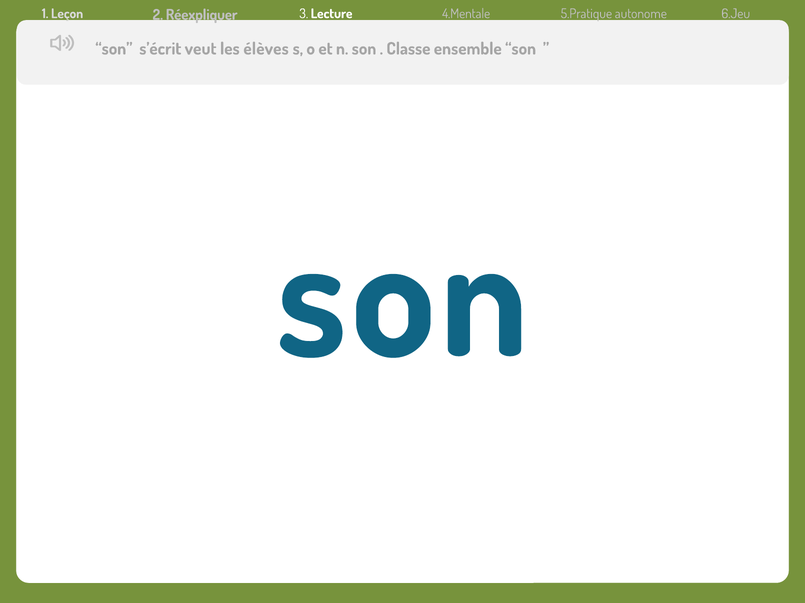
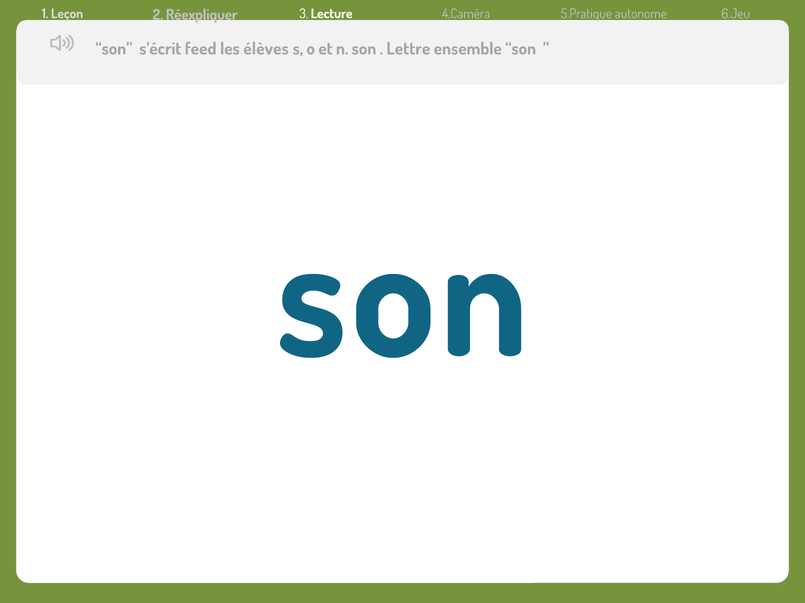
4.Mentale: 4.Mentale -> 4.Caméra
veut: veut -> feed
Classe: Classe -> Lettre
